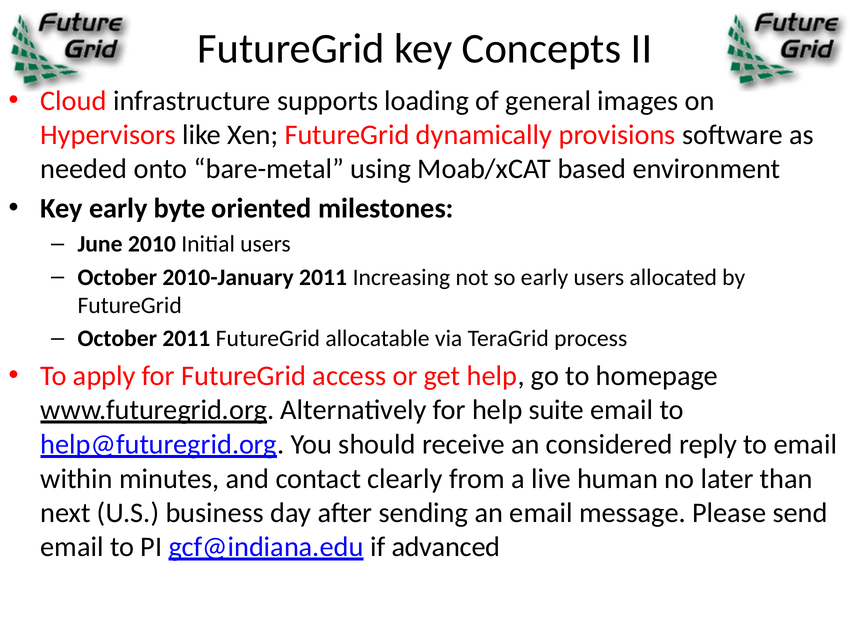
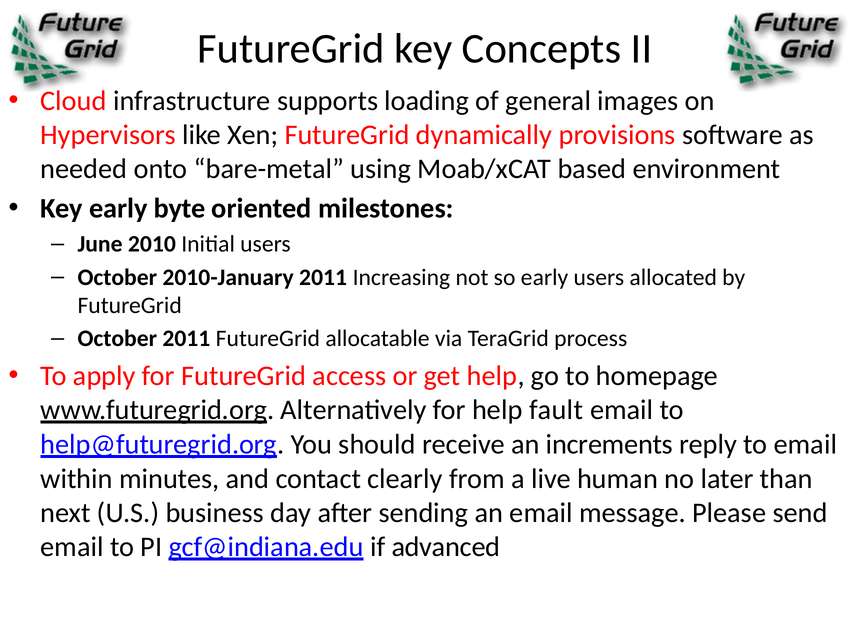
suite: suite -> fault
considered: considered -> increments
